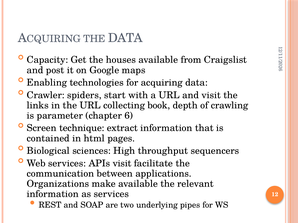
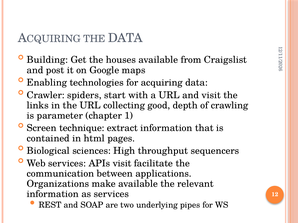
Capacity: Capacity -> Building
book: book -> good
chapter 6: 6 -> 1
